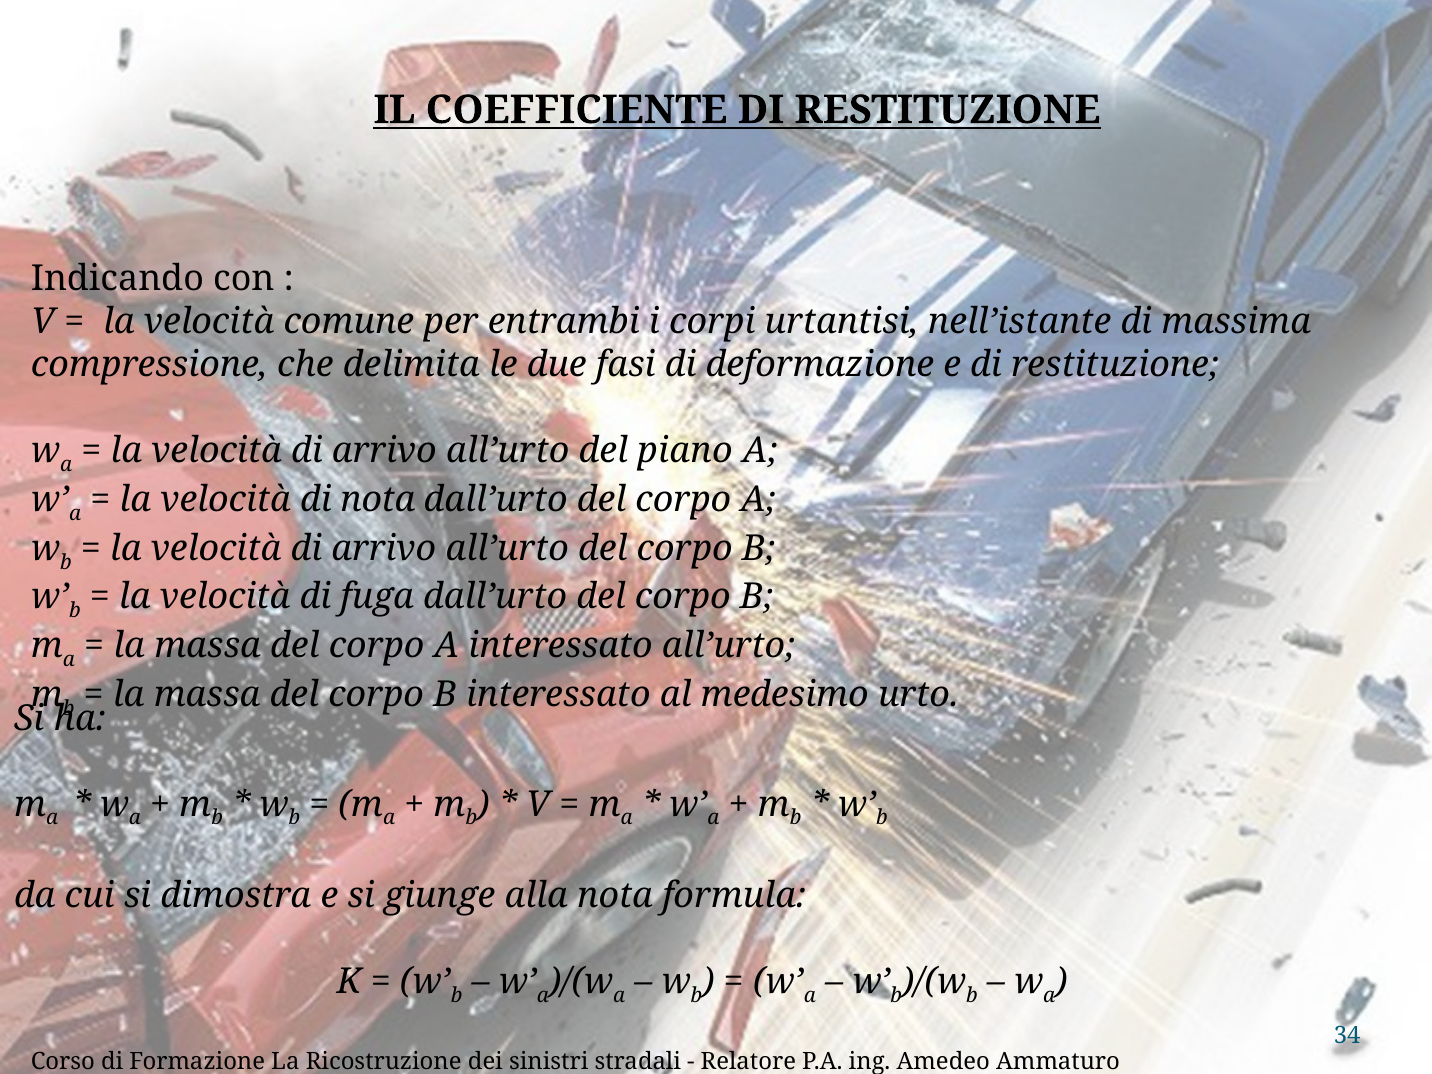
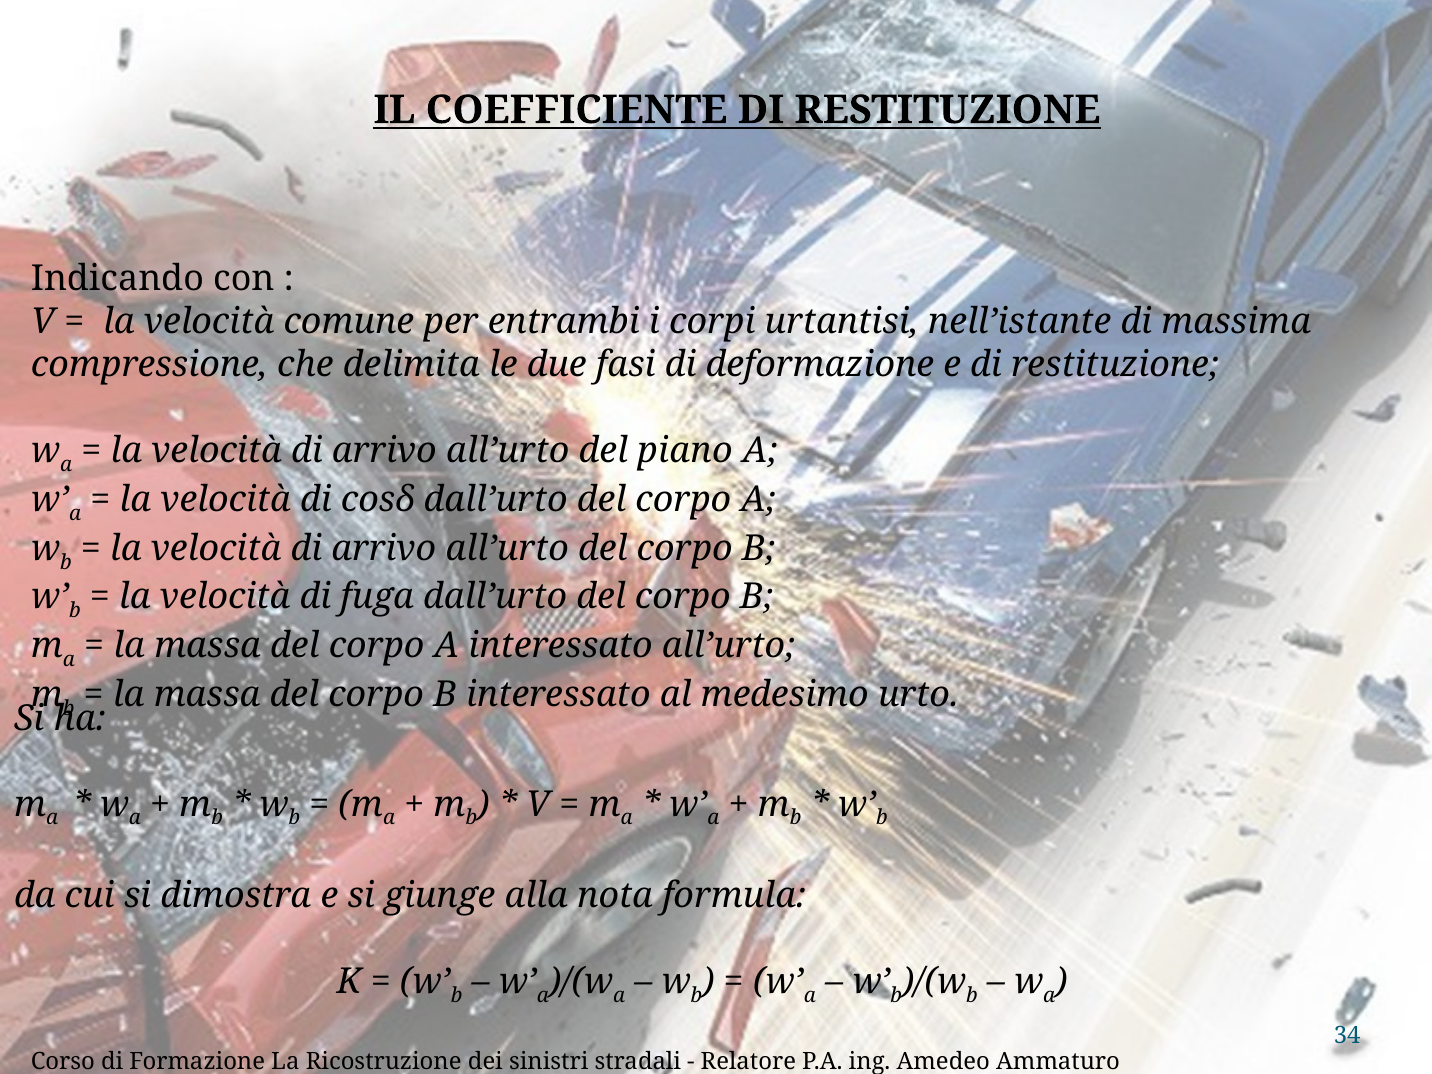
di nota: nota -> cosδ
